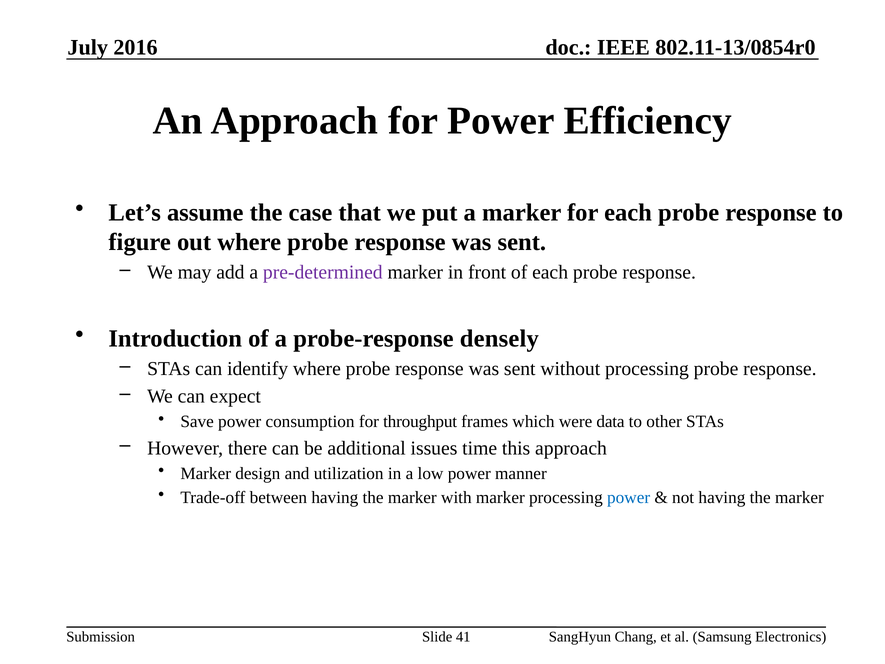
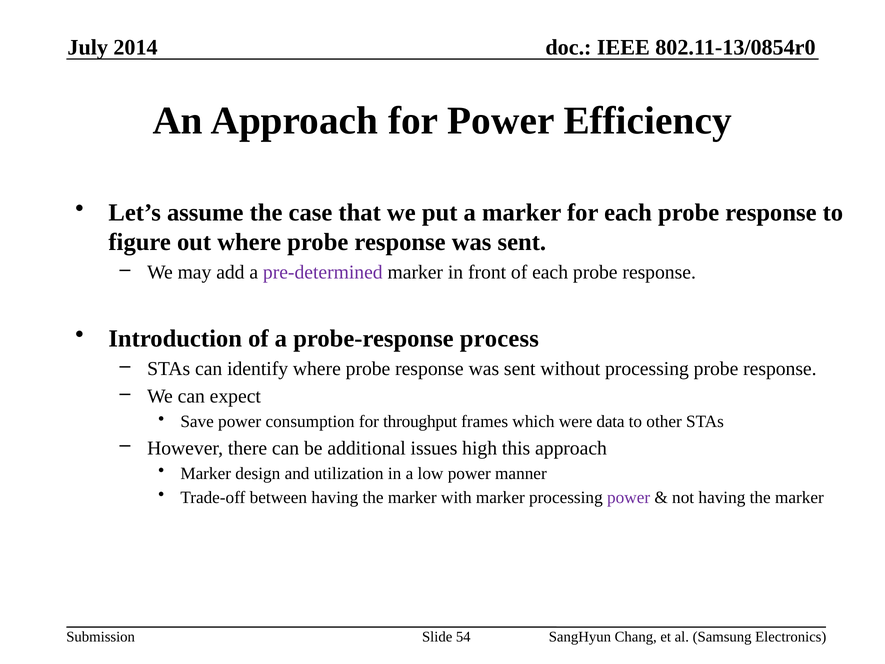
2016: 2016 -> 2014
densely: densely -> process
time: time -> high
power at (629, 497) colour: blue -> purple
41: 41 -> 54
